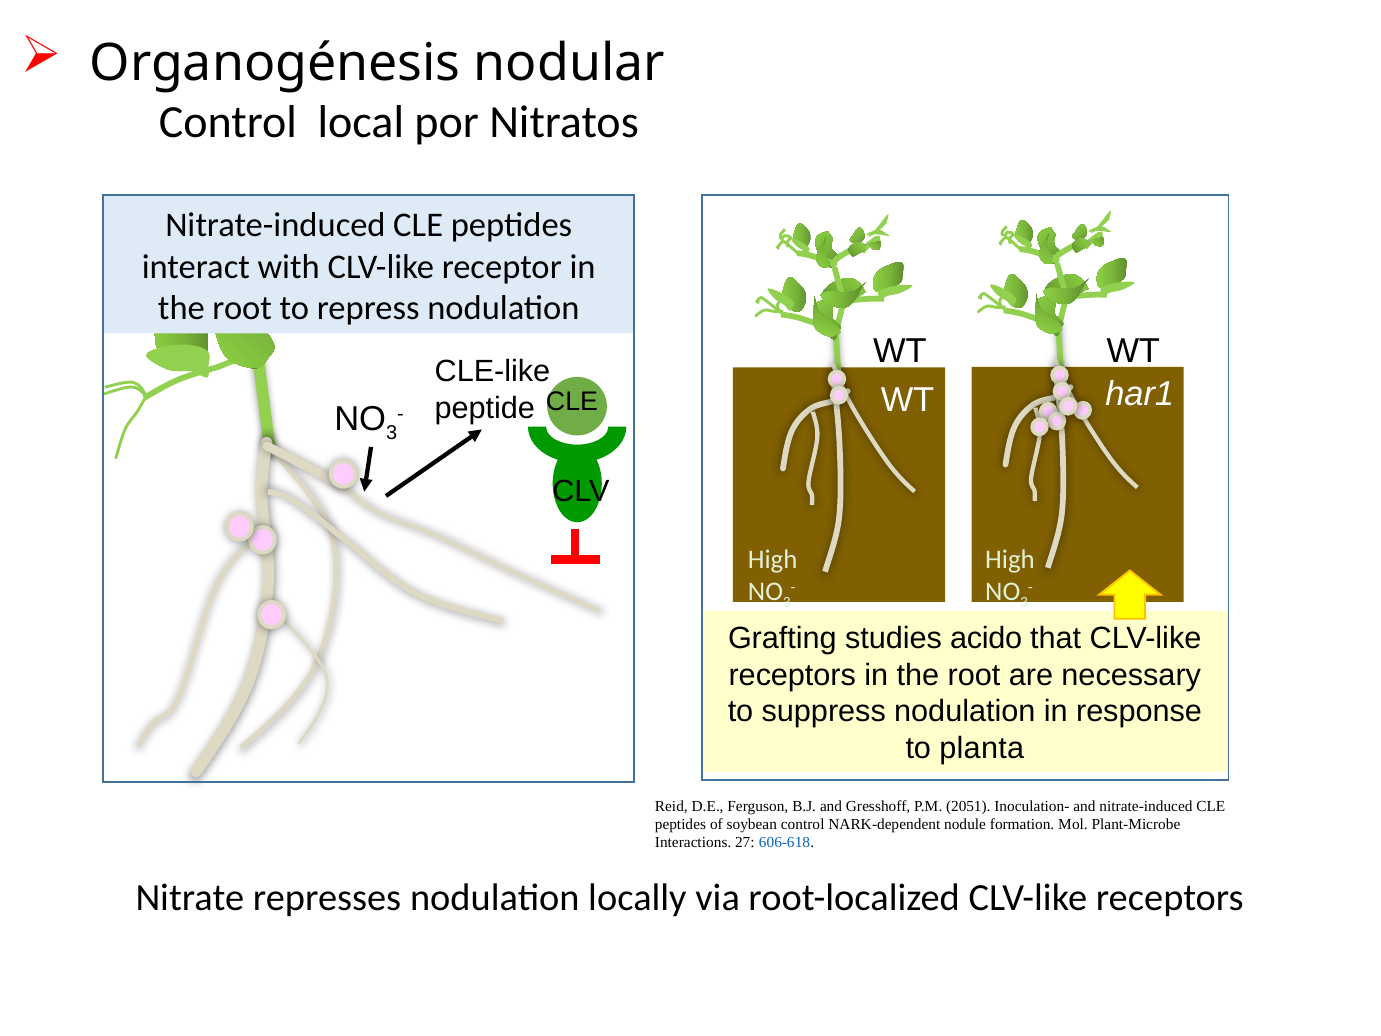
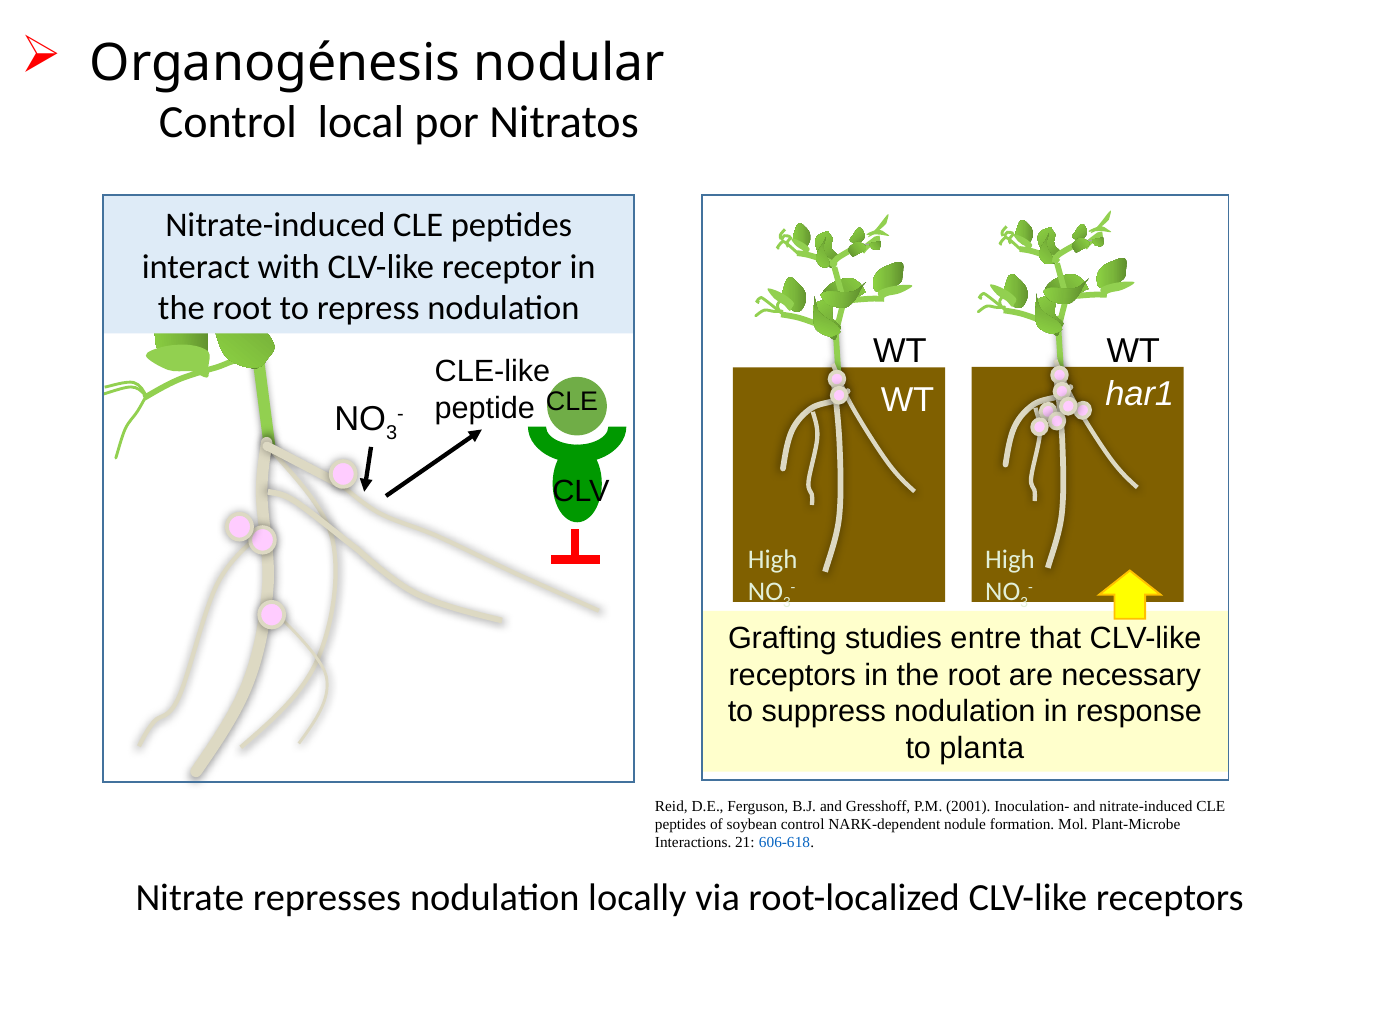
acido: acido -> entre
2051: 2051 -> 2001
27: 27 -> 21
